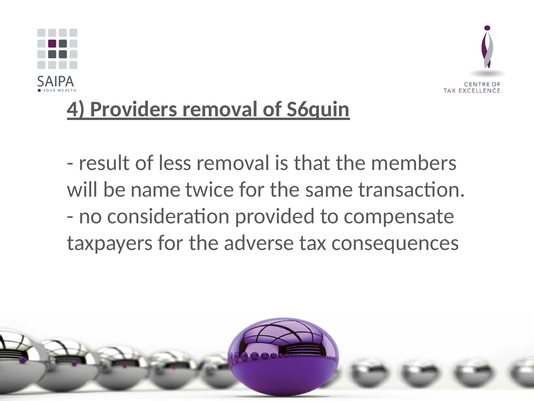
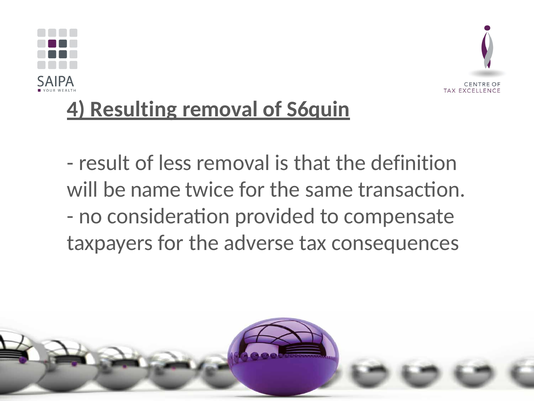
Providers: Providers -> Resulting
members: members -> definition
